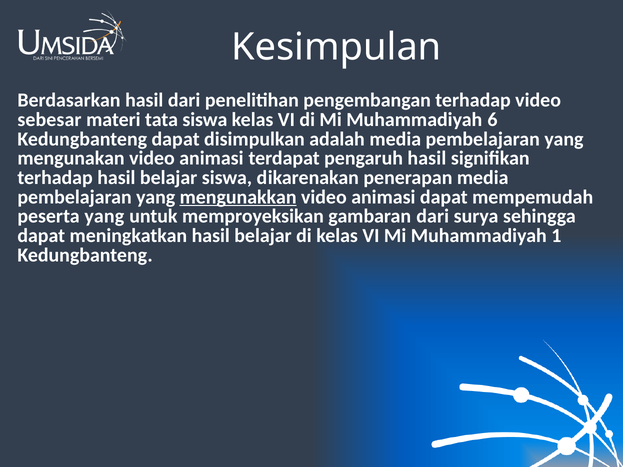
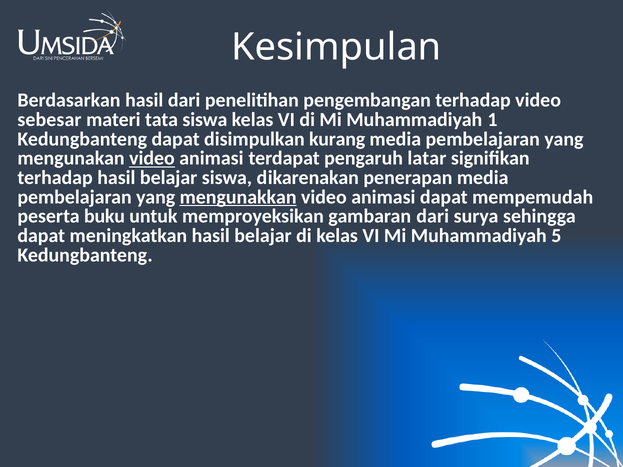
6: 6 -> 1
adalah: adalah -> kurang
video at (152, 158) underline: none -> present
pengaruh hasil: hasil -> latar
peserta yang: yang -> buku
1: 1 -> 5
